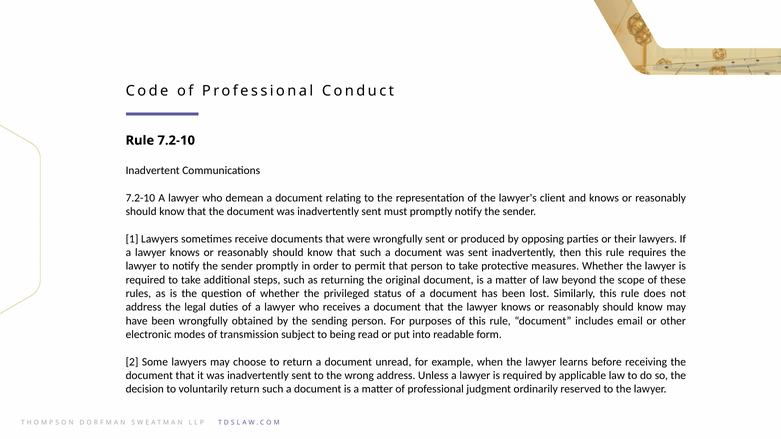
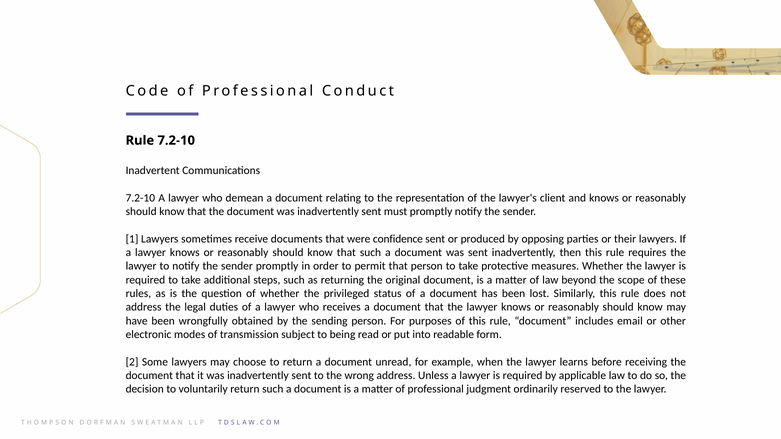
were wrongfully: wrongfully -> confidence
